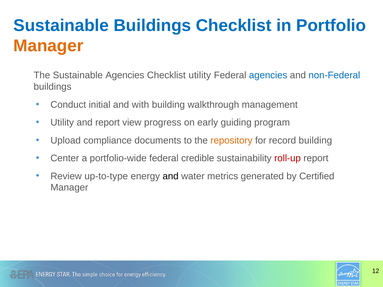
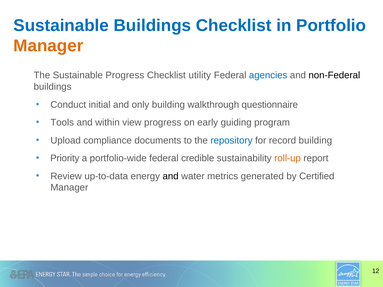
Sustainable Agencies: Agencies -> Progress
non-Federal colour: blue -> black
with: with -> only
management: management -> questionnaire
Utility at (62, 123): Utility -> Tools
and report: report -> within
repository colour: orange -> blue
Center: Center -> Priority
roll-up colour: red -> orange
up-to-type: up-to-type -> up-to-data
